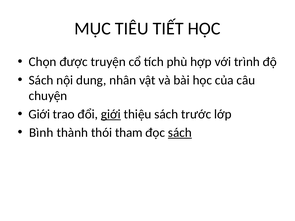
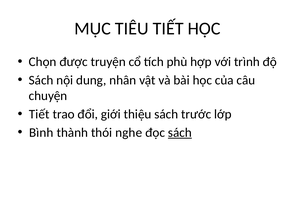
Giới at (39, 114): Giới -> Tiết
giới at (111, 114) underline: present -> none
tham: tham -> nghe
